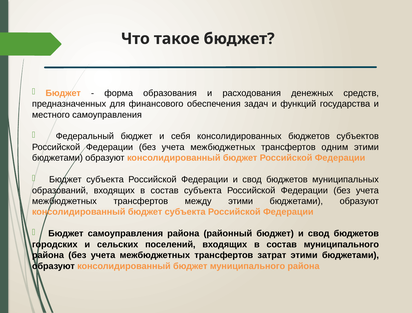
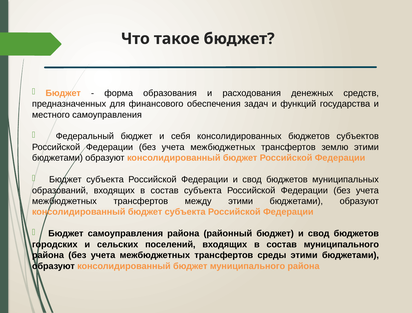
одним: одним -> землю
затрат: затрат -> среды
